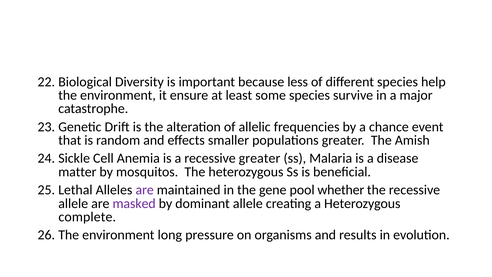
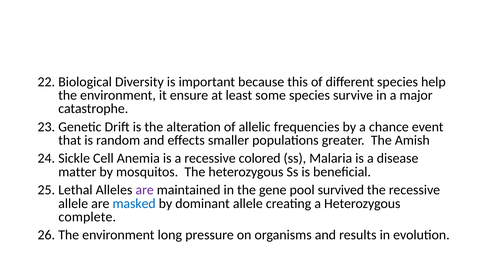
less: less -> this
recessive greater: greater -> colored
whether: whether -> survived
masked colour: purple -> blue
